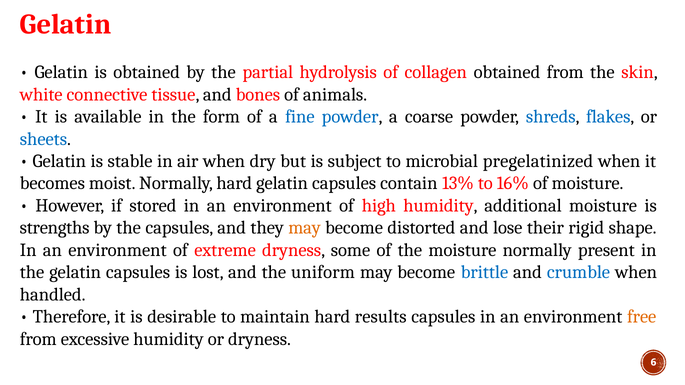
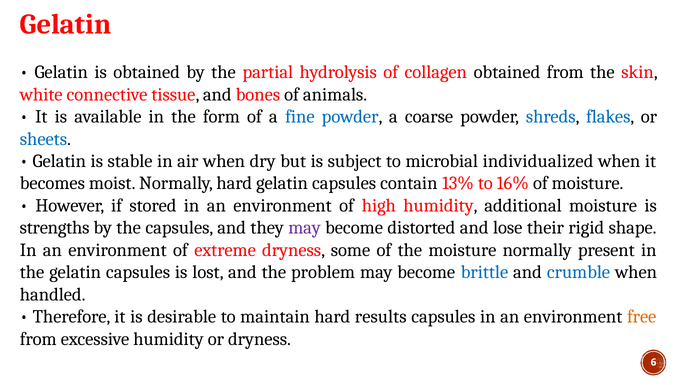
pregelatinized: pregelatinized -> individualized
may at (305, 228) colour: orange -> purple
uniform: uniform -> problem
